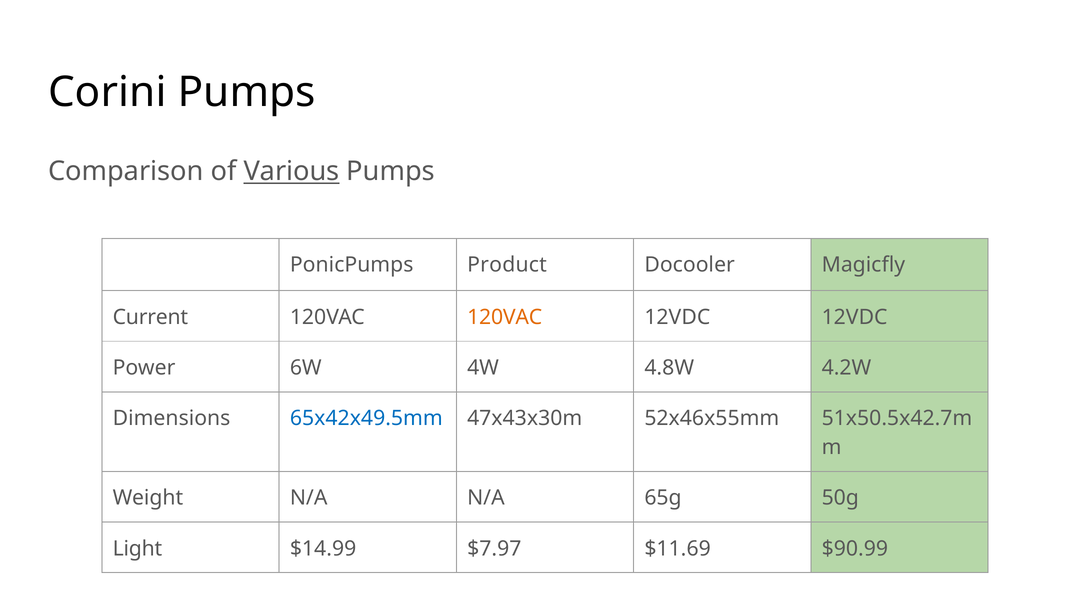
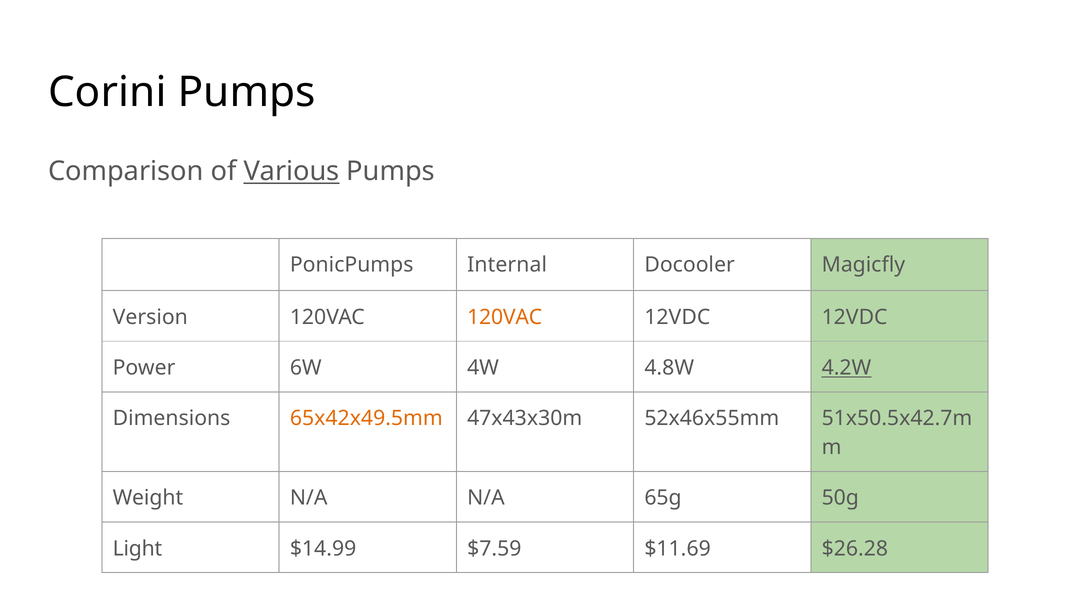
Product: Product -> Internal
Current: Current -> Version
4.2W underline: none -> present
65x42x49.5mm colour: blue -> orange
$7.97: $7.97 -> $7.59
$90.99: $90.99 -> $26.28
